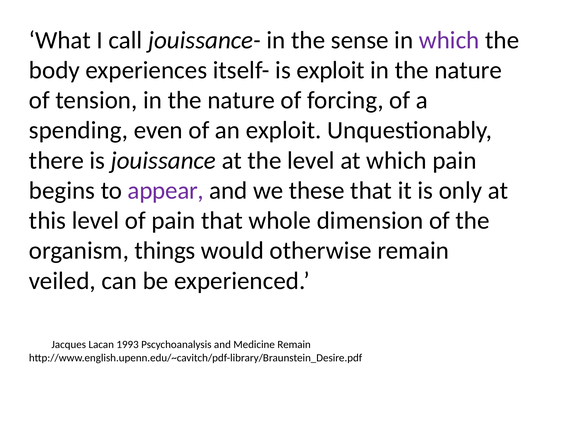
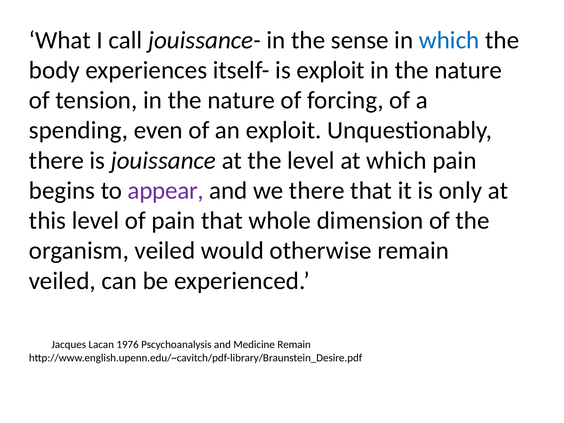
which at (449, 40) colour: purple -> blue
we these: these -> there
organism things: things -> veiled
1993: 1993 -> 1976
